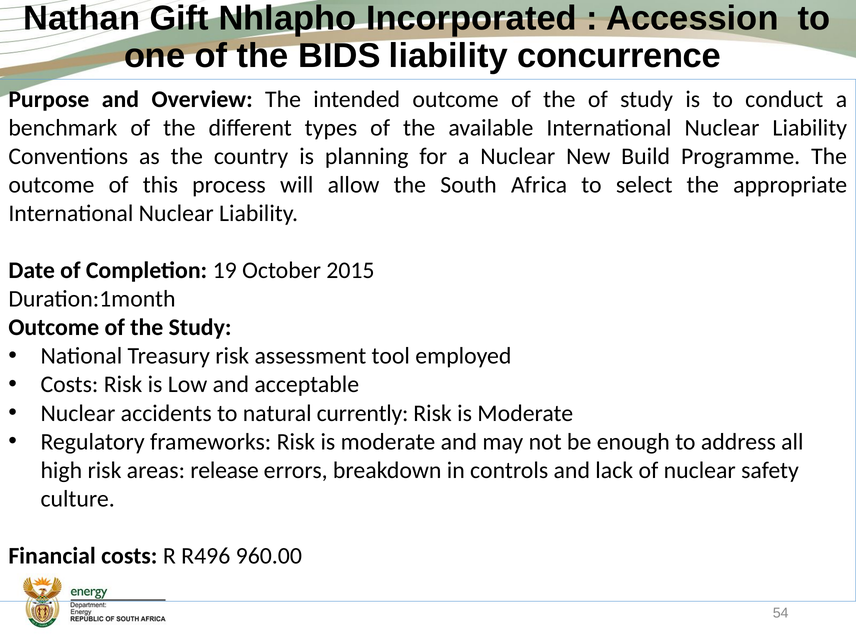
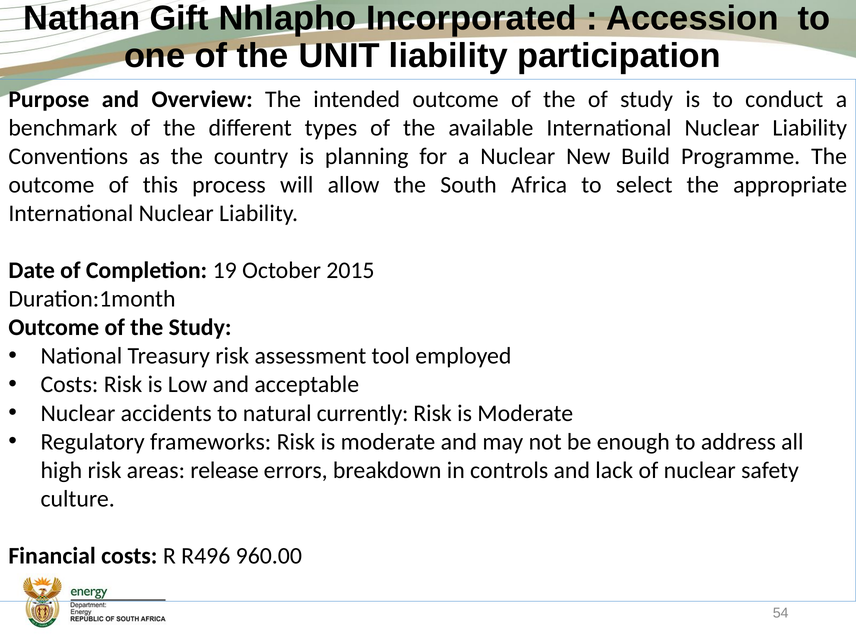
BIDS: BIDS -> UNIT
concurrence: concurrence -> participation
